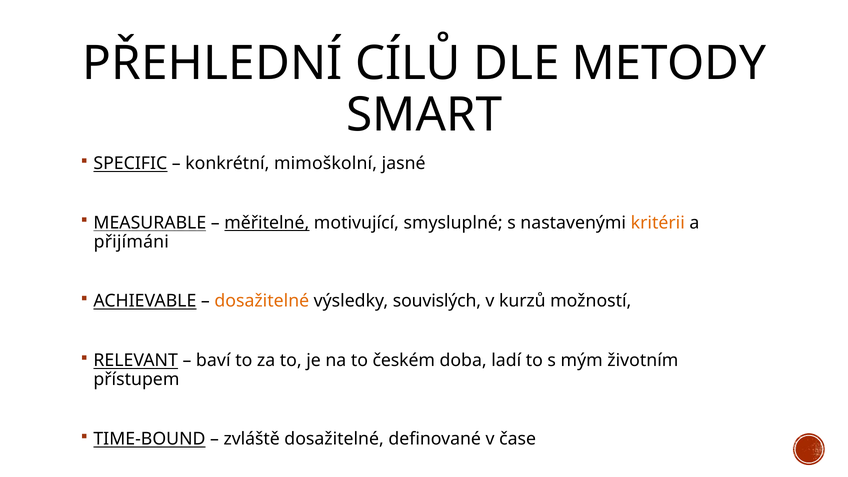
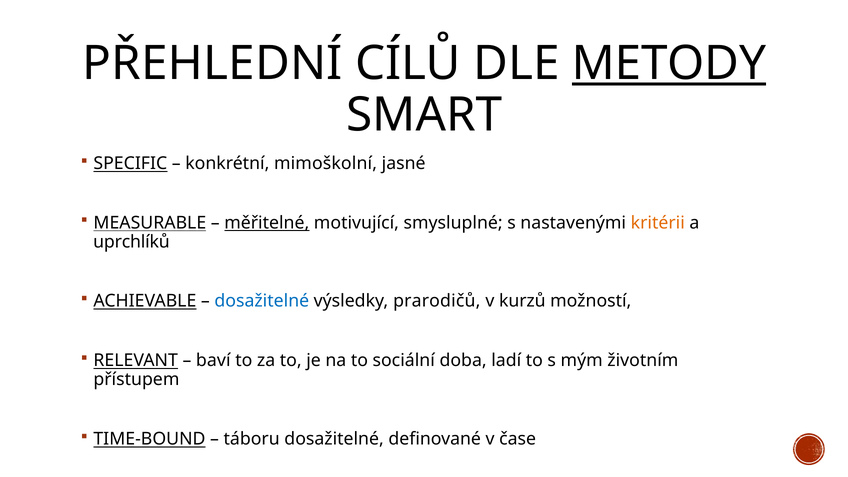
METODY underline: none -> present
přijímáni: přijímáni -> uprchlíků
dosažitelné at (262, 301) colour: orange -> blue
souvislých: souvislých -> prarodičů
českém: českém -> sociální
zvláště: zvláště -> táboru
